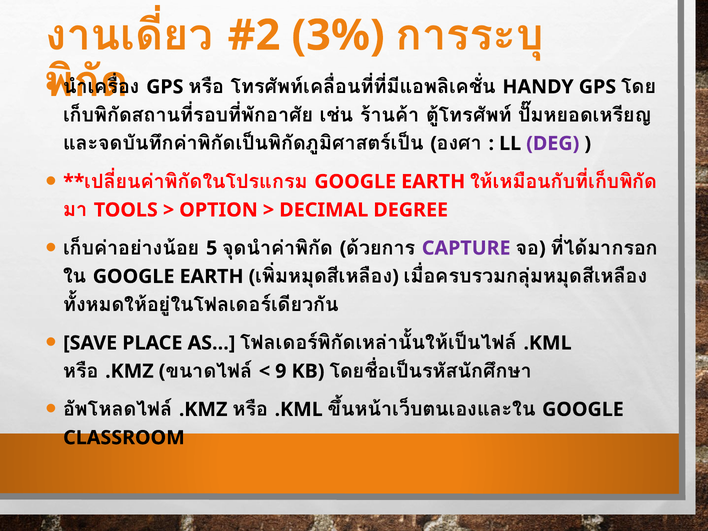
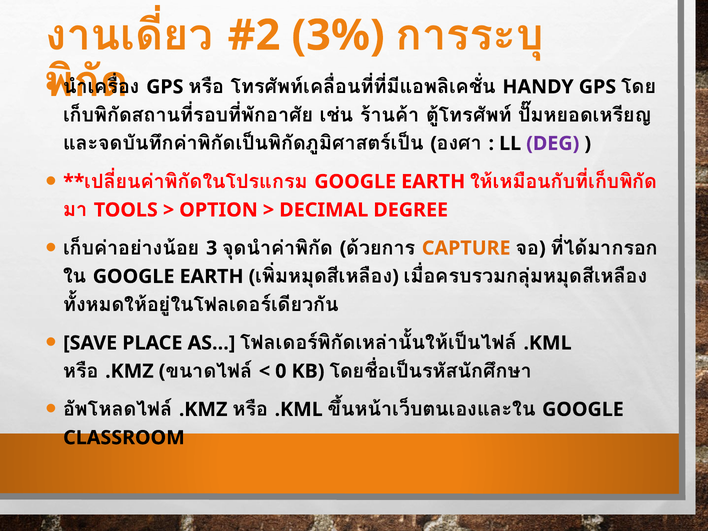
5: 5 -> 3
CAPTURE colour: purple -> orange
9: 9 -> 0
